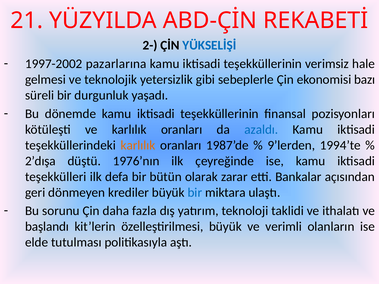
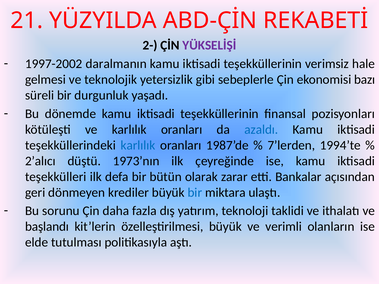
YÜKSELİŞİ colour: blue -> purple
pazarlarına: pazarlarına -> daralmanın
karlılık at (138, 145) colour: orange -> blue
9’lerden: 9’lerden -> 7’lerden
2’dışa: 2’dışa -> 2’alıcı
1976’nın: 1976’nın -> 1973’nın
